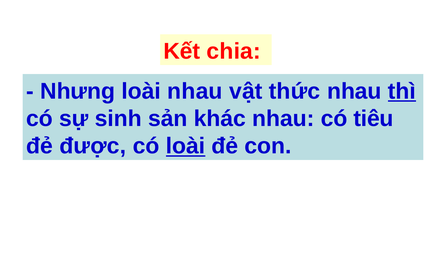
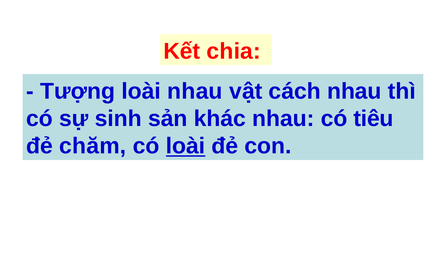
Nhưng: Nhưng -> Tượng
thức: thức -> cách
thì underline: present -> none
được: được -> chăm
